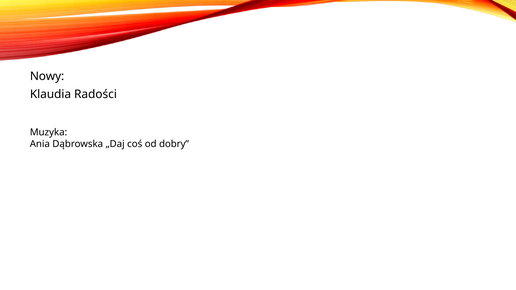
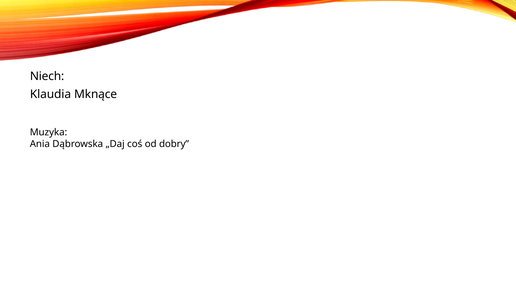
Nowy: Nowy -> Niech
Radości: Radości -> Mknące
